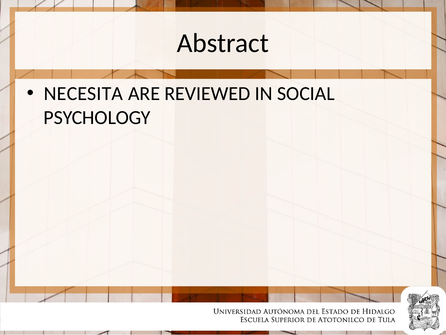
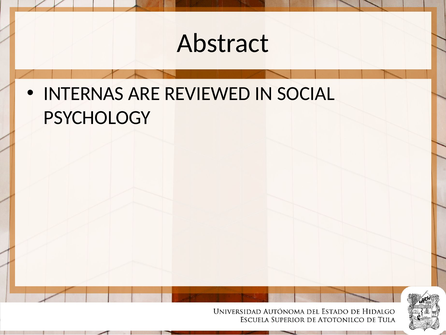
NECESITA: NECESITA -> INTERNAS
